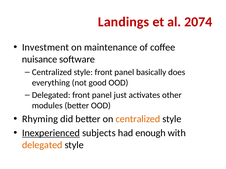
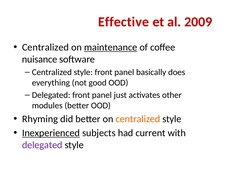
Landings: Landings -> Effective
2074: 2074 -> 2009
Investment at (45, 47): Investment -> Centralized
maintenance underline: none -> present
enough: enough -> current
delegated at (42, 145) colour: orange -> purple
